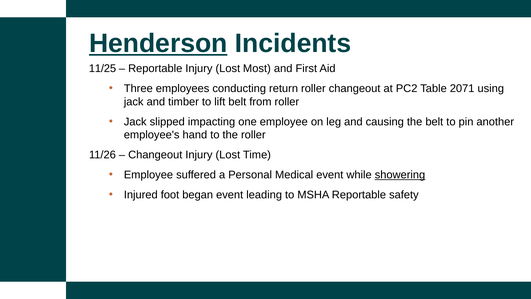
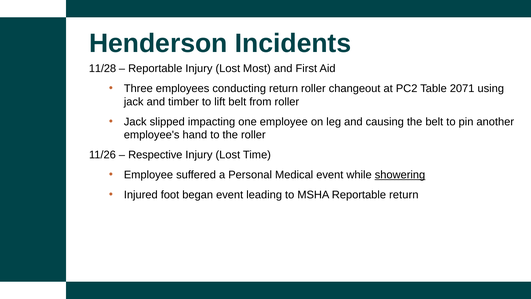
Henderson underline: present -> none
11/25: 11/25 -> 11/28
Changeout at (155, 155): Changeout -> Respective
Reportable safety: safety -> return
